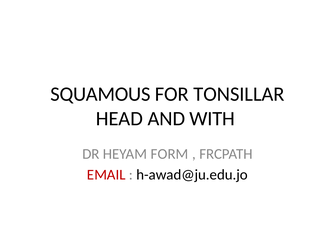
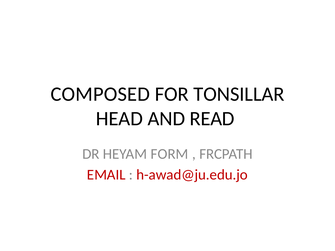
SQUAMOUS: SQUAMOUS -> COMPOSED
WITH: WITH -> READ
h-awad@ju.edu.jo colour: black -> red
